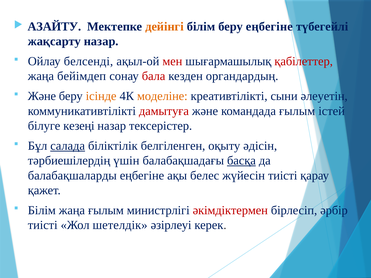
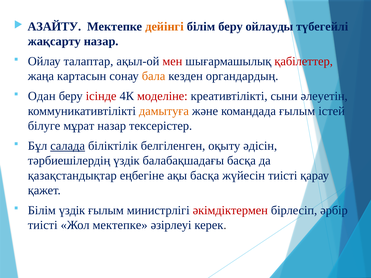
беру еңбегіне: еңбегіне -> ойлауды
белсенді: белсенді -> талаптар
бейімдеп: бейімдеп -> картасын
бала colour: red -> orange
Және at (42, 96): Және -> Одан
ісінде colour: orange -> red
моделіне colour: orange -> red
дамытуға colour: red -> orange
кезеңі: кезеңі -> мұрат
тәрбиешілердің үшін: үшін -> үздік
басқа at (241, 161) underline: present -> none
балабақшаларды: балабақшаларды -> қазақстандықтар
ақы белес: белес -> басқа
Білім жаңа: жаңа -> үздік
Жол шетелдік: шетелдік -> мектепке
